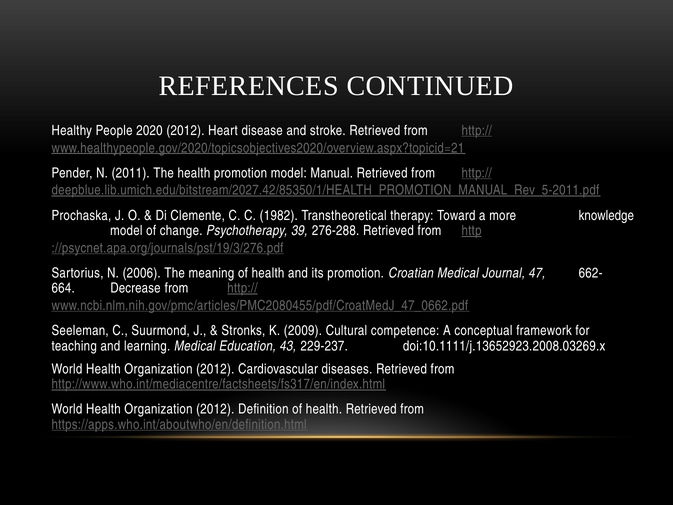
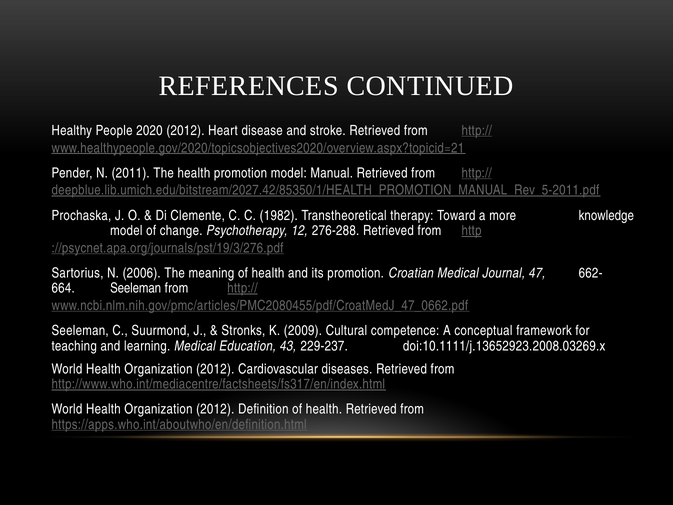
39: 39 -> 12
664 Decrease: Decrease -> Seeleman
